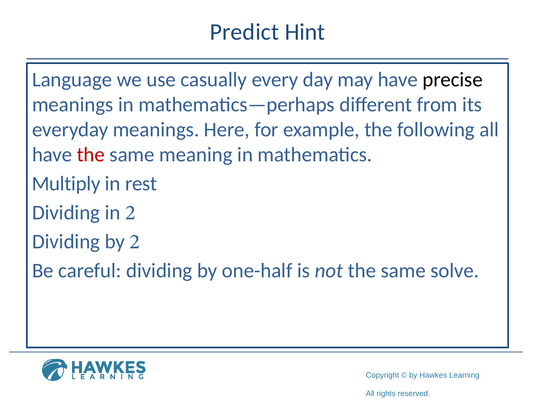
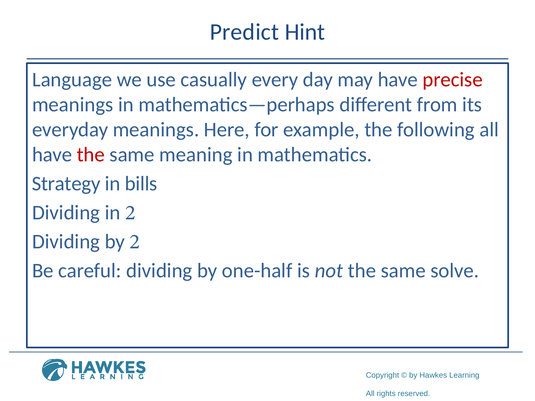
precise colour: black -> red
Multiply: Multiply -> Strategy
rest: rest -> bills
